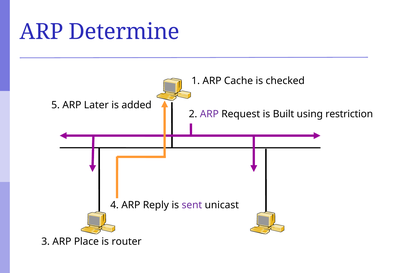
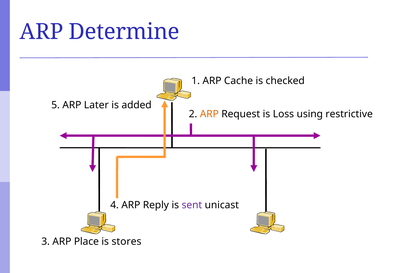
ARP at (209, 114) colour: purple -> orange
Built: Built -> Loss
restriction: restriction -> restrictive
router: router -> stores
